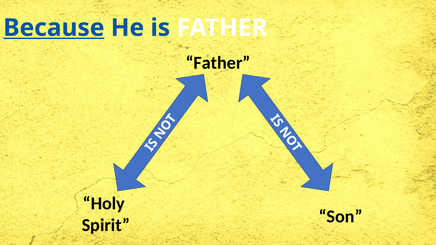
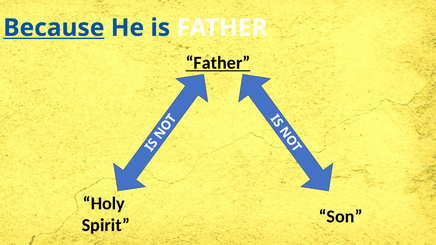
Father at (218, 63) underline: none -> present
